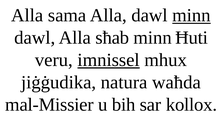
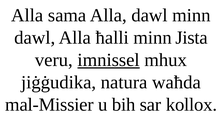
minn at (191, 15) underline: present -> none
sħab: sħab -> ħalli
Ħuti: Ħuti -> Jista
